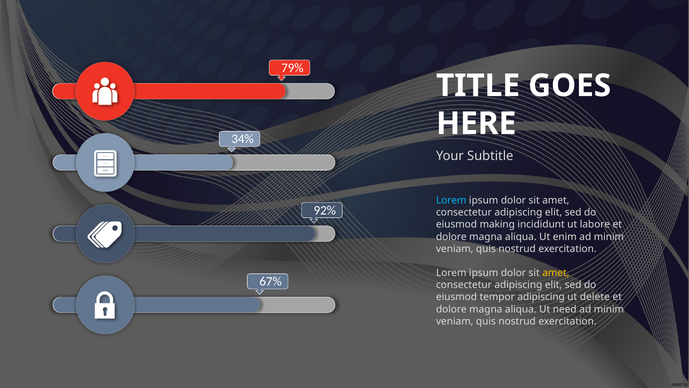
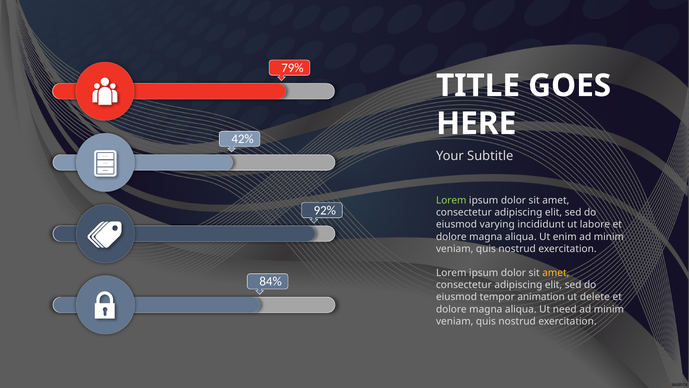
34%: 34% -> 42%
Lorem at (451, 200) colour: light blue -> light green
making: making -> varying
67%: 67% -> 84%
tempor adipiscing: adipiscing -> animation
